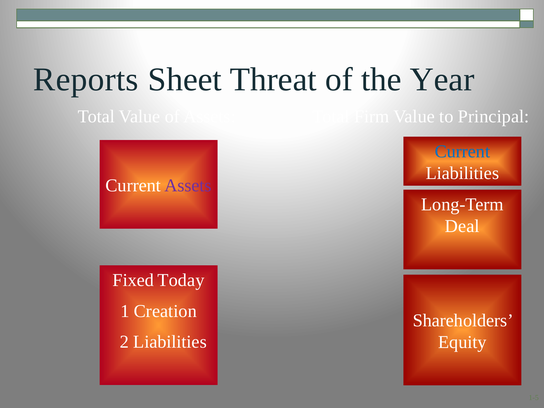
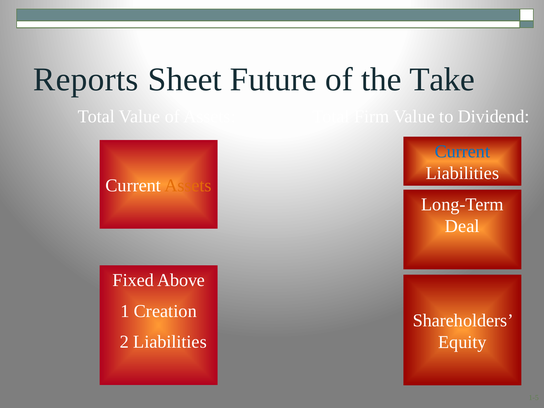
Threat: Threat -> Future
Year: Year -> Take
Principal: Principal -> Dividend
Assets at (188, 185) colour: purple -> orange
Today: Today -> Above
